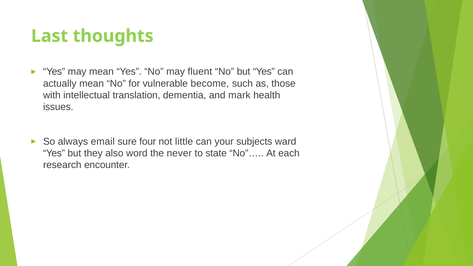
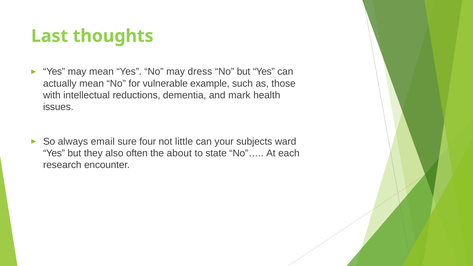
fluent: fluent -> dress
become: become -> example
translation: translation -> reductions
word: word -> often
never: never -> about
